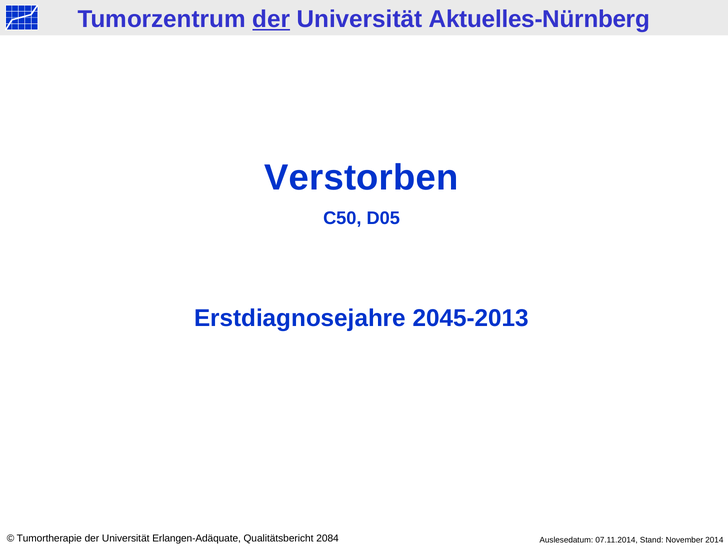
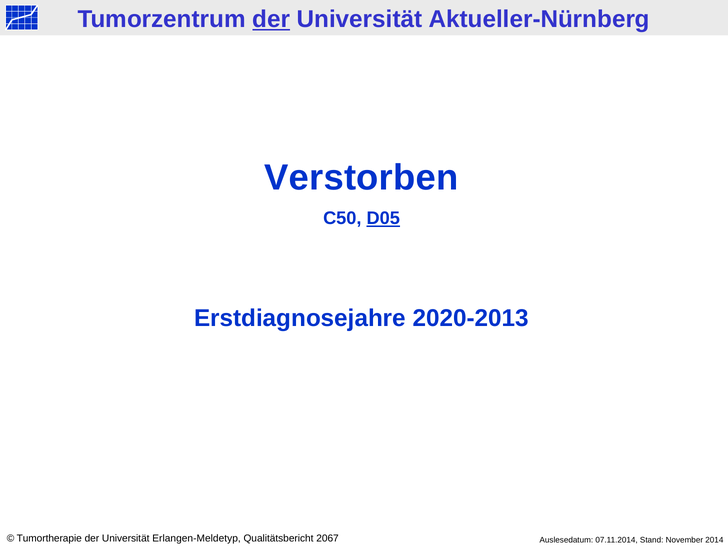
Aktuelles-Nürnberg: Aktuelles-Nürnberg -> Aktueller-Nürnberg
D05 underline: none -> present
2045-2013: 2045-2013 -> 2020-2013
Erlangen-Adäquate: Erlangen-Adäquate -> Erlangen-Meldetyp
2084: 2084 -> 2067
